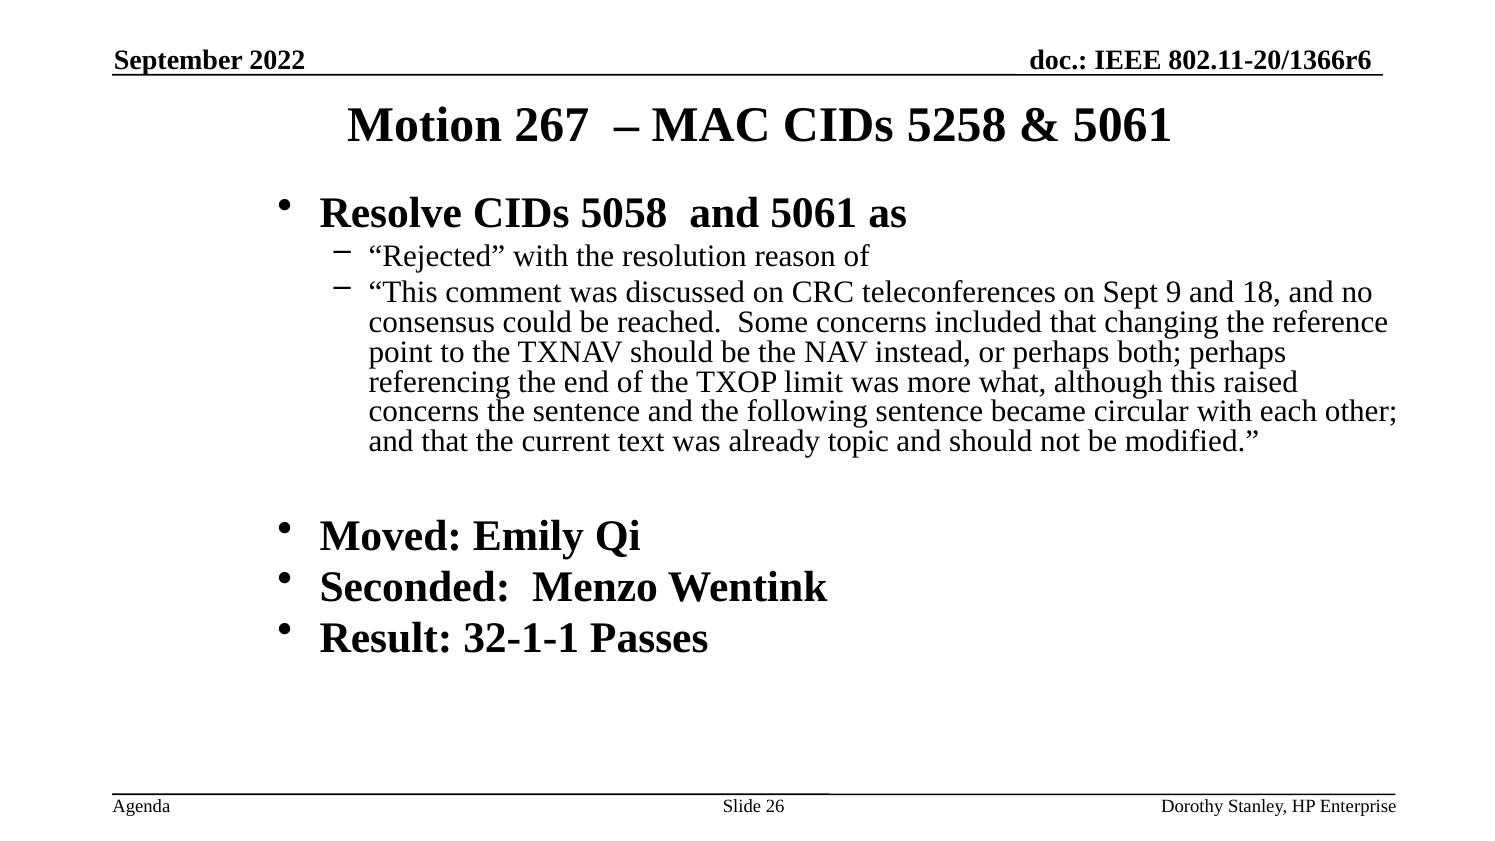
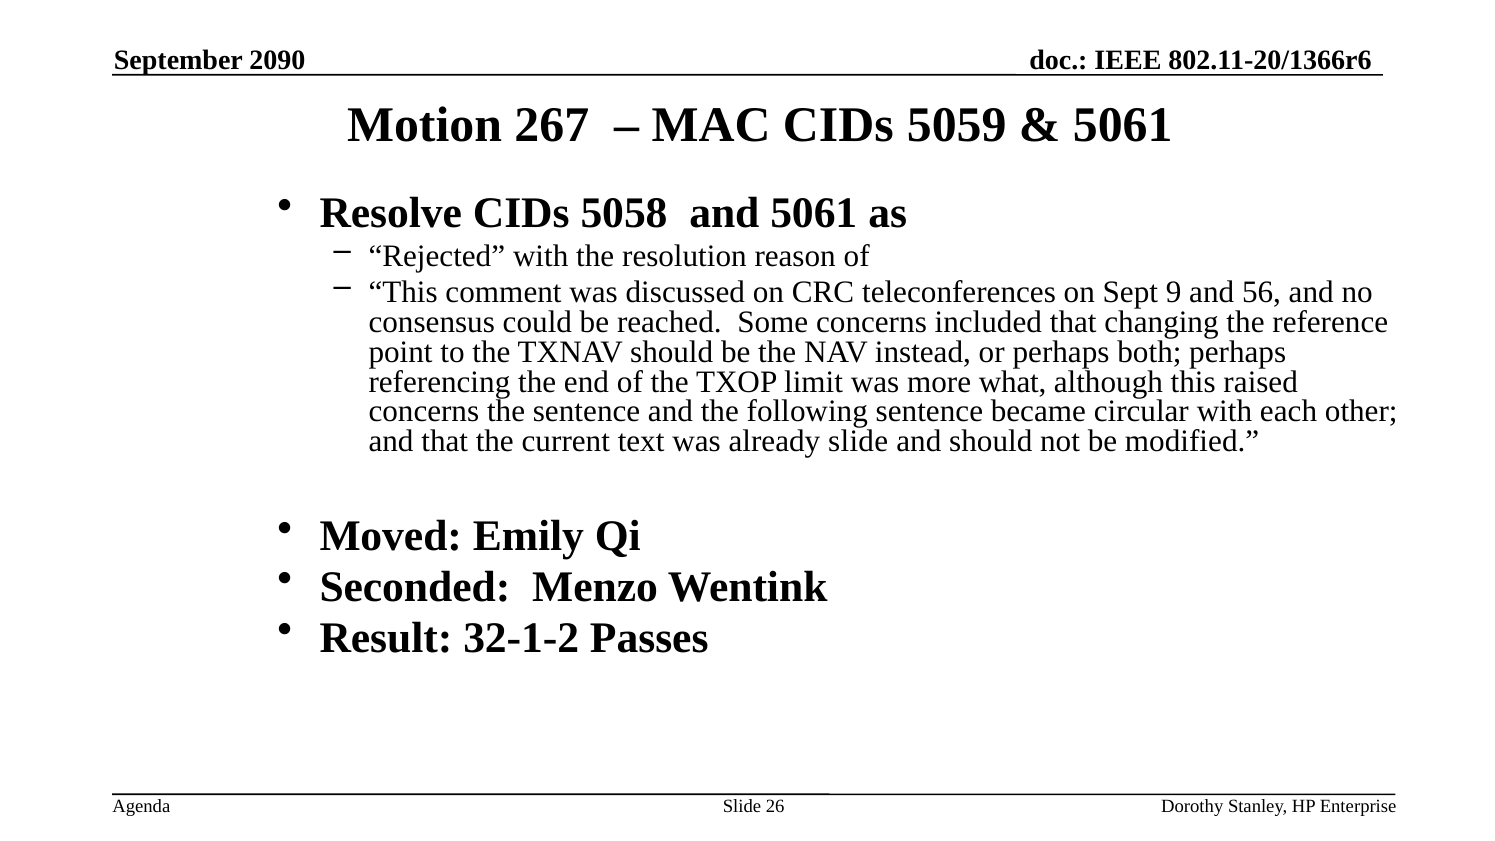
2022: 2022 -> 2090
5258: 5258 -> 5059
18: 18 -> 56
already topic: topic -> slide
32-1-1: 32-1-1 -> 32-1-2
